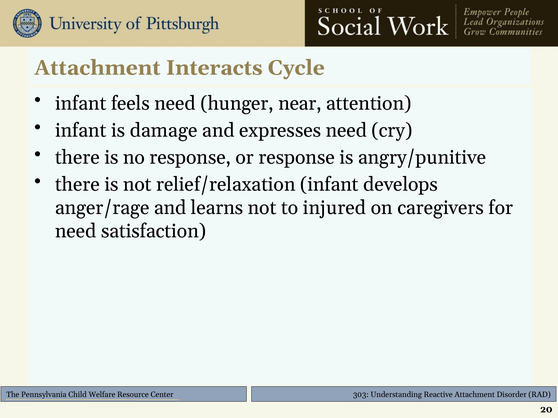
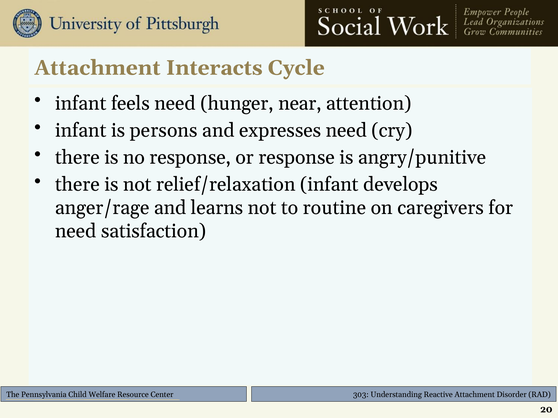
damage: damage -> persons
injured: injured -> routine
